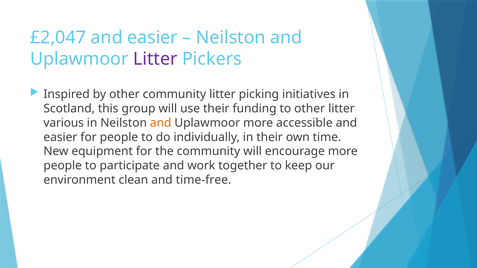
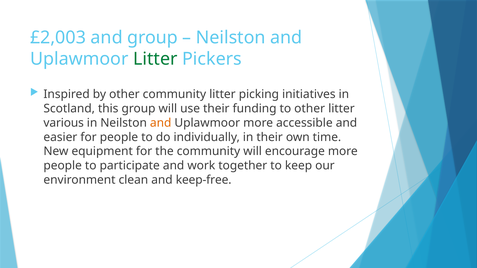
£2,047: £2,047 -> £2,003
easier at (152, 38): easier -> group
Litter at (155, 59) colour: purple -> green
time-free: time-free -> keep-free
